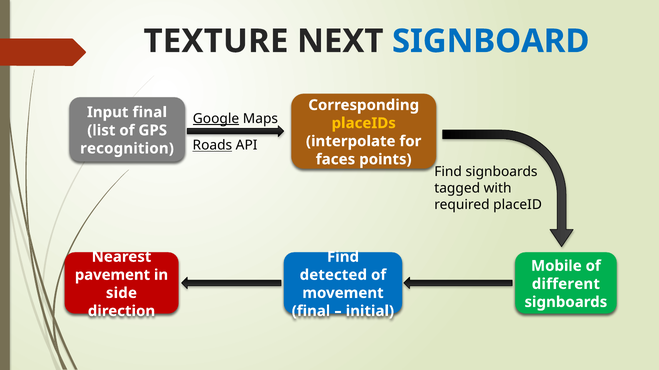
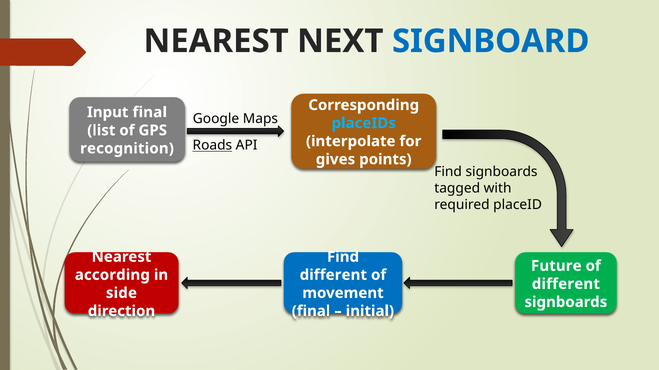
TEXTURE at (216, 41): TEXTURE -> NEAREST
Google underline: present -> none
placeIDs colour: yellow -> light blue
faces: faces -> gives
Mobile: Mobile -> Future
pavement: pavement -> according
detected at (333, 275): detected -> different
